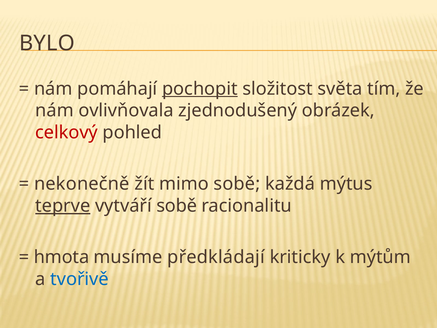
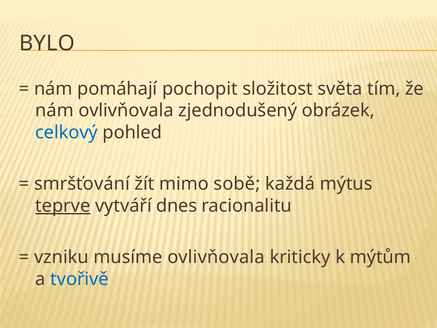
pochopit underline: present -> none
celkový colour: red -> blue
nekonečně: nekonečně -> smršťování
vytváří sobě: sobě -> dnes
hmota: hmota -> vzniku
musíme předkládají: předkládají -> ovlivňovala
